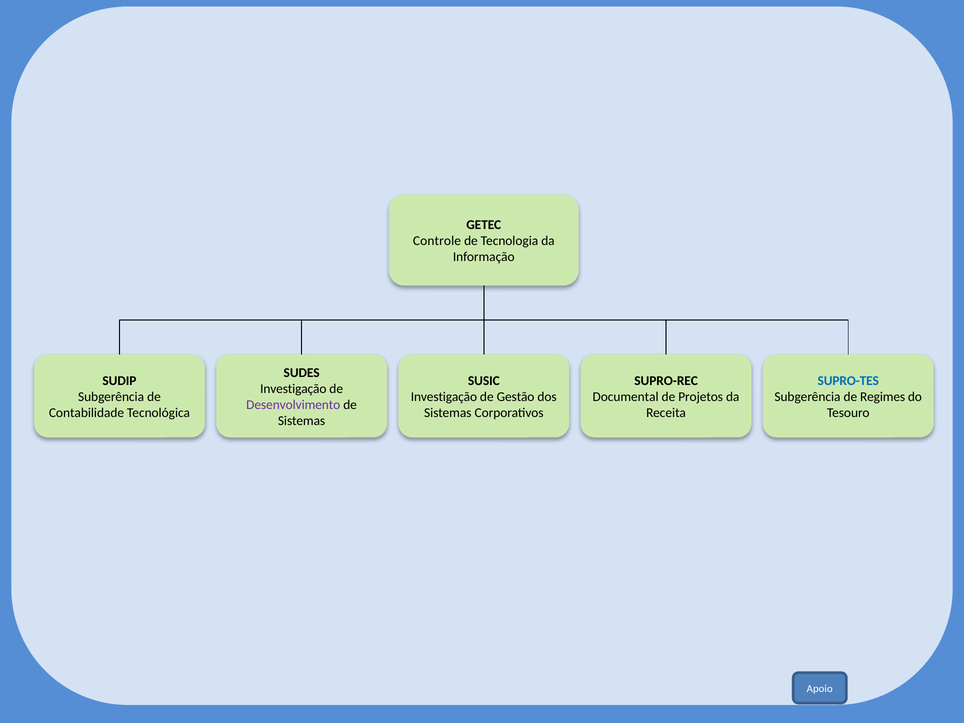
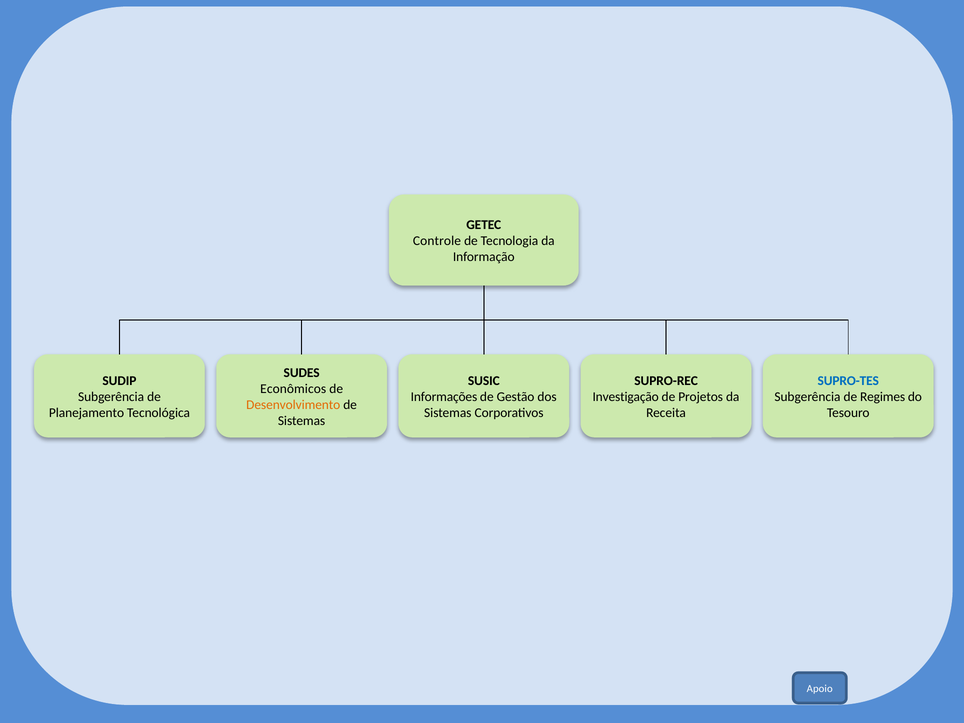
Investigação at (293, 389): Investigação -> Econômicos
Investigação at (444, 397): Investigação -> Informações
Documental: Documental -> Investigação
Desenvolvimento colour: purple -> orange
Contabilidade: Contabilidade -> Planejamento
